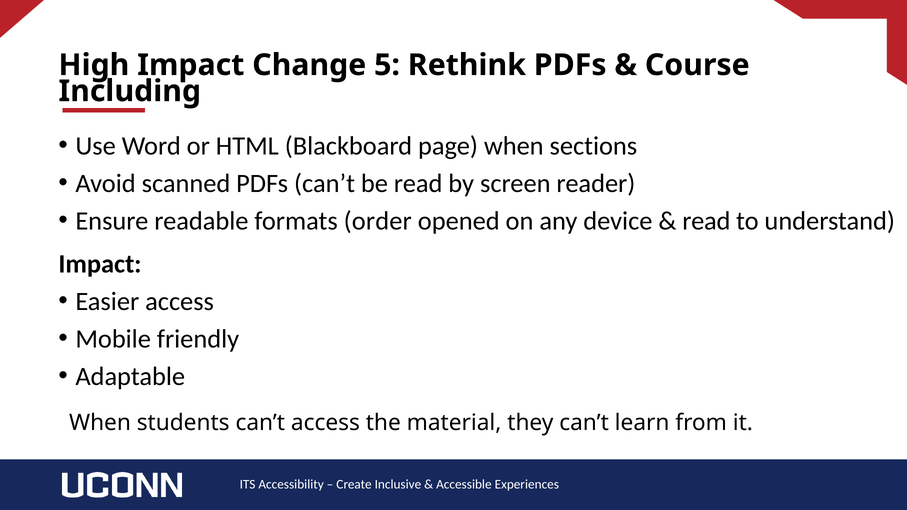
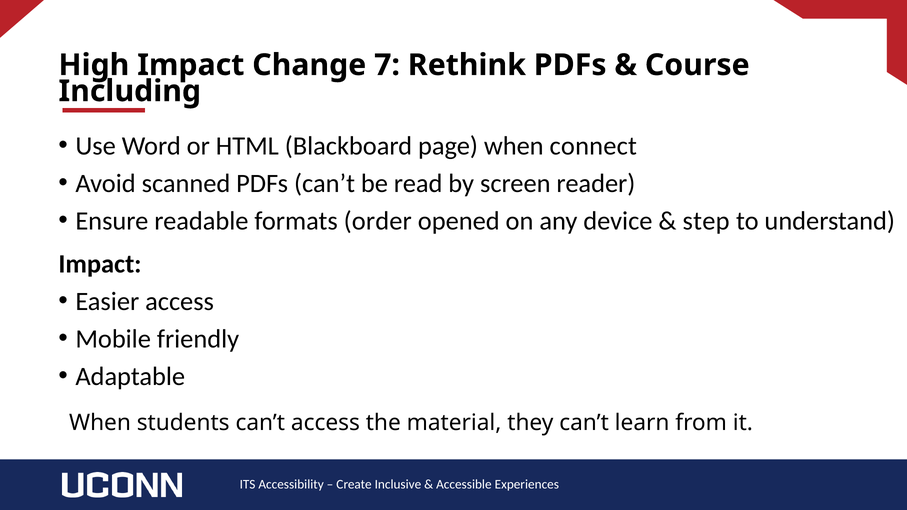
5: 5 -> 7
sections: sections -> connect
read at (706, 221): read -> step
